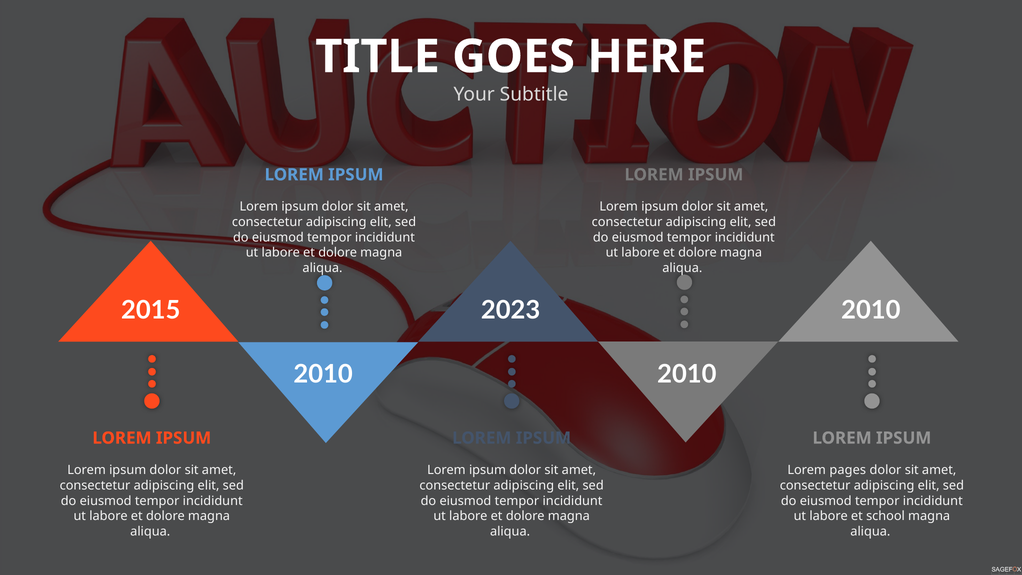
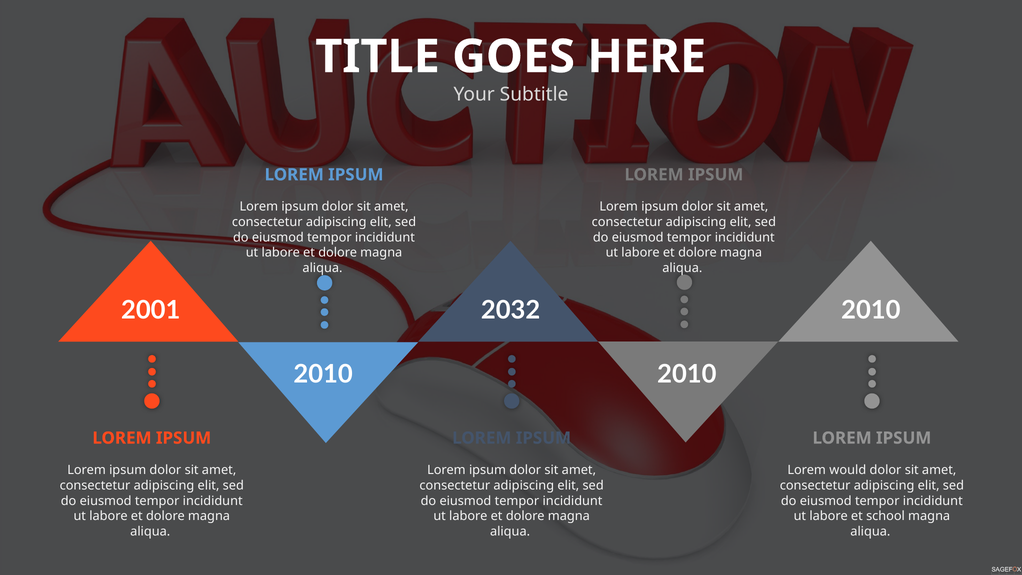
2015: 2015 -> 2001
2023: 2023 -> 2032
pages: pages -> would
